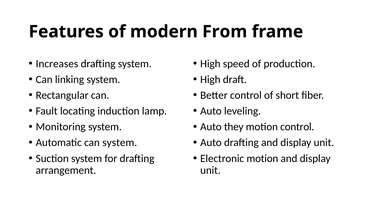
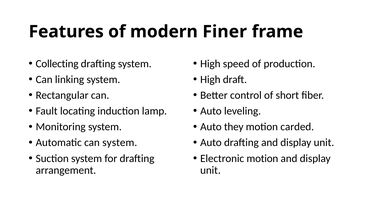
From: From -> Finer
Increases: Increases -> Collecting
motion control: control -> carded
